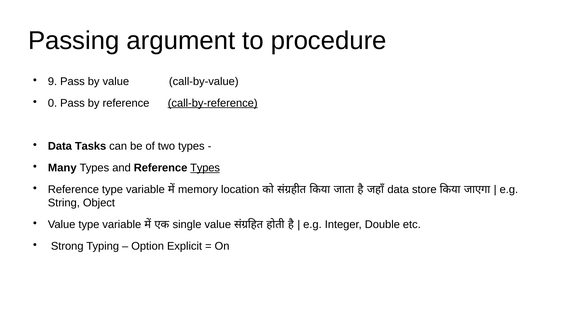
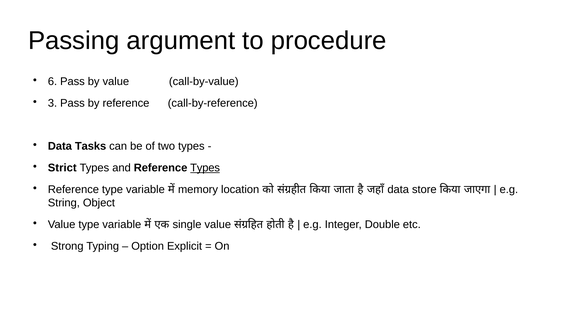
9: 9 -> 6
0: 0 -> 3
call-by-reference underline: present -> none
Many: Many -> Strict
